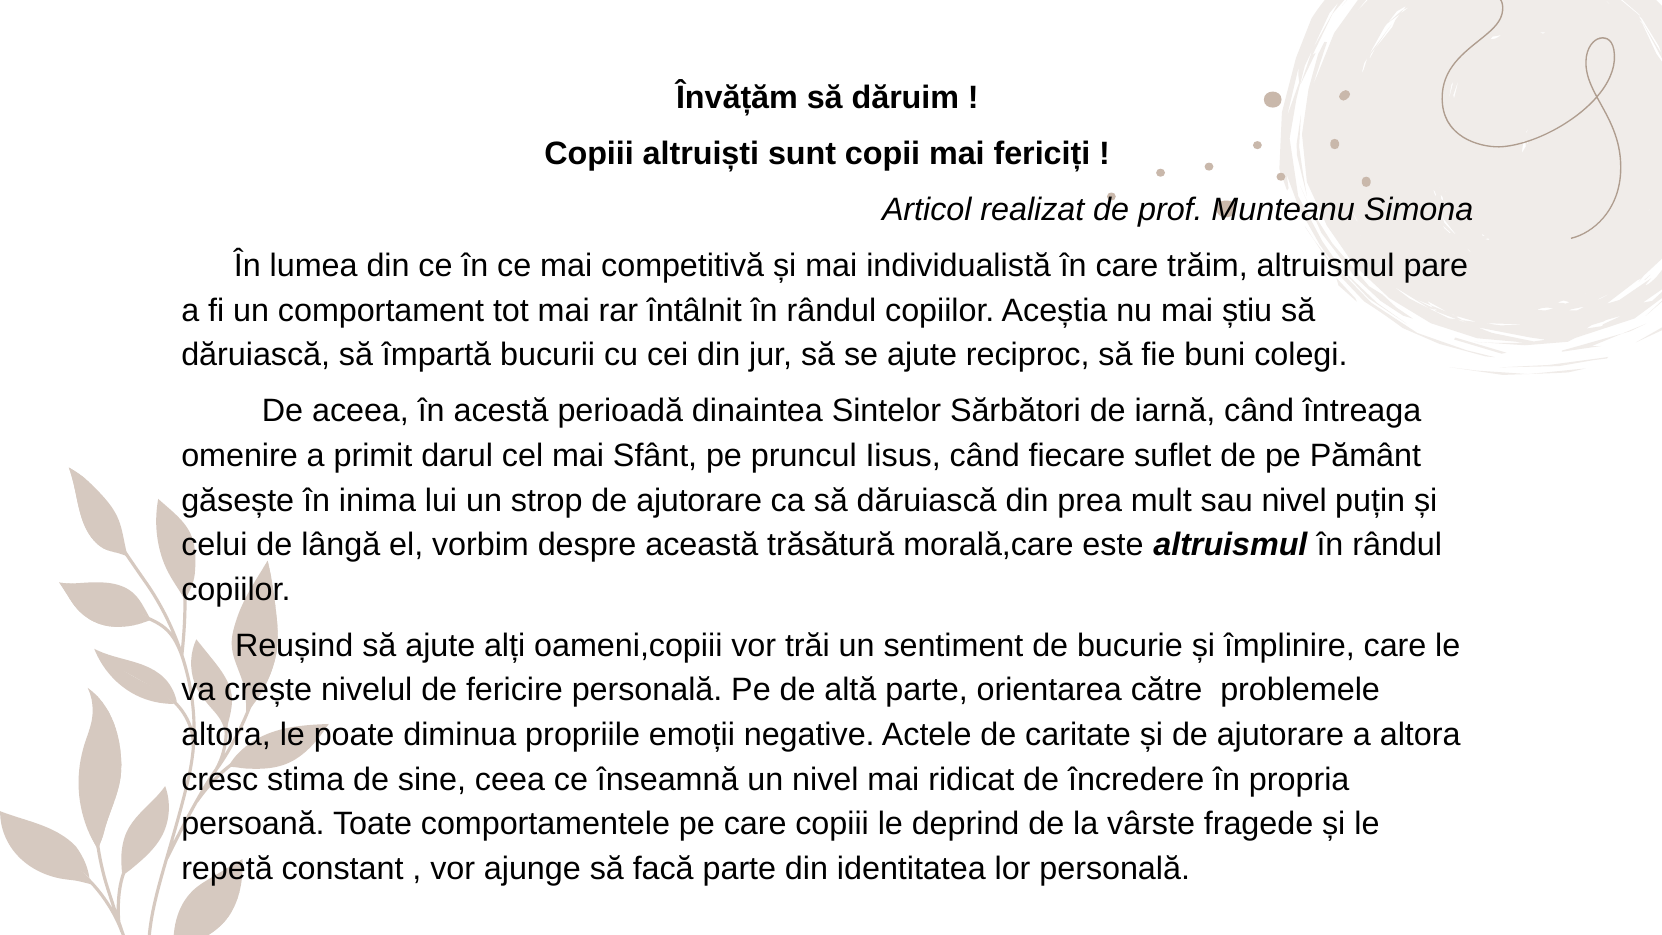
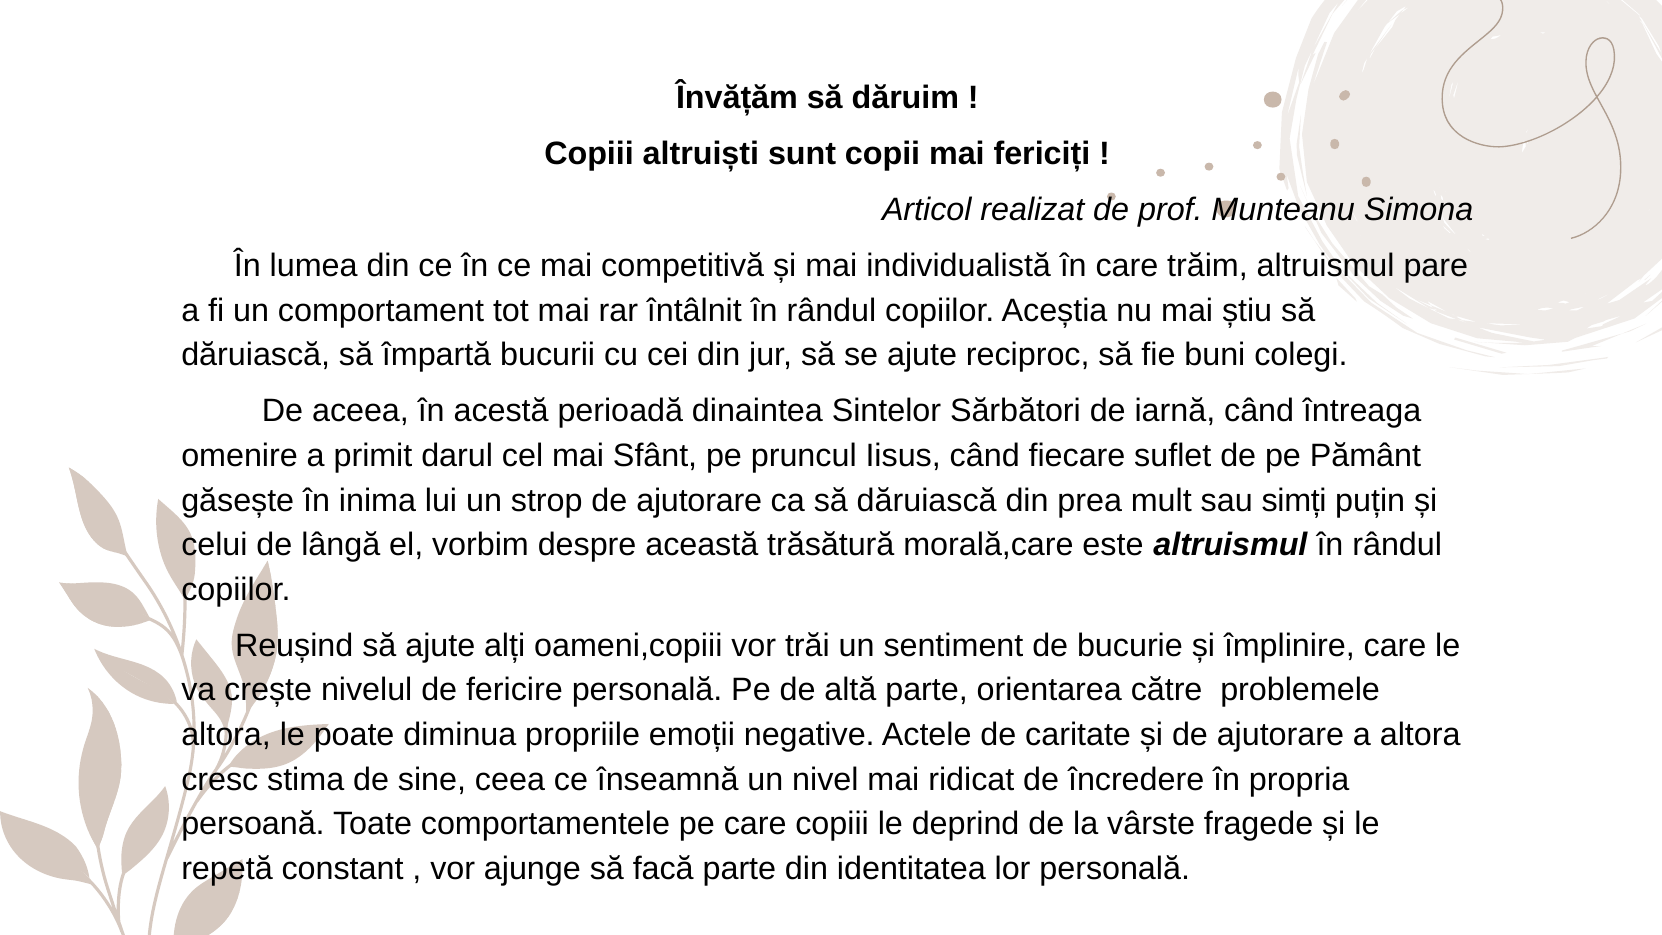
sau nivel: nivel -> simți
